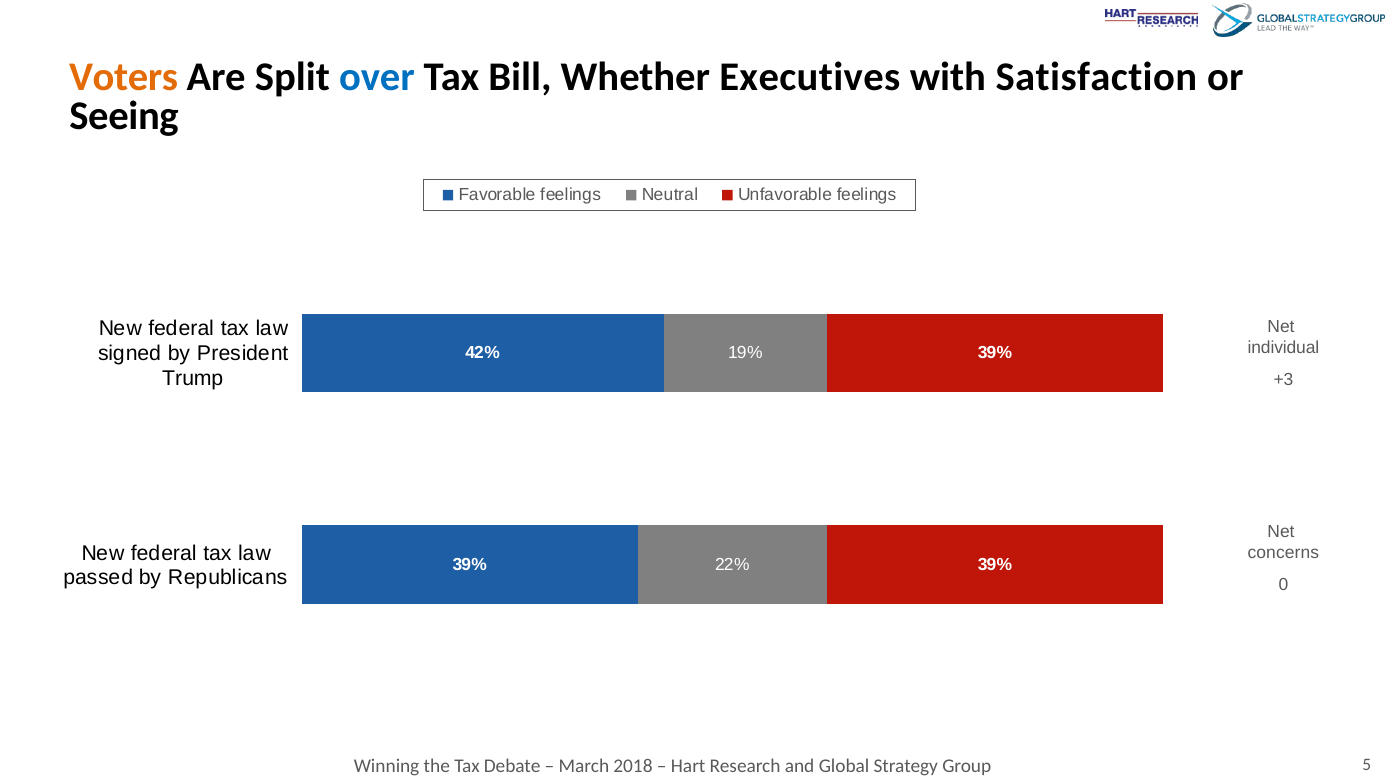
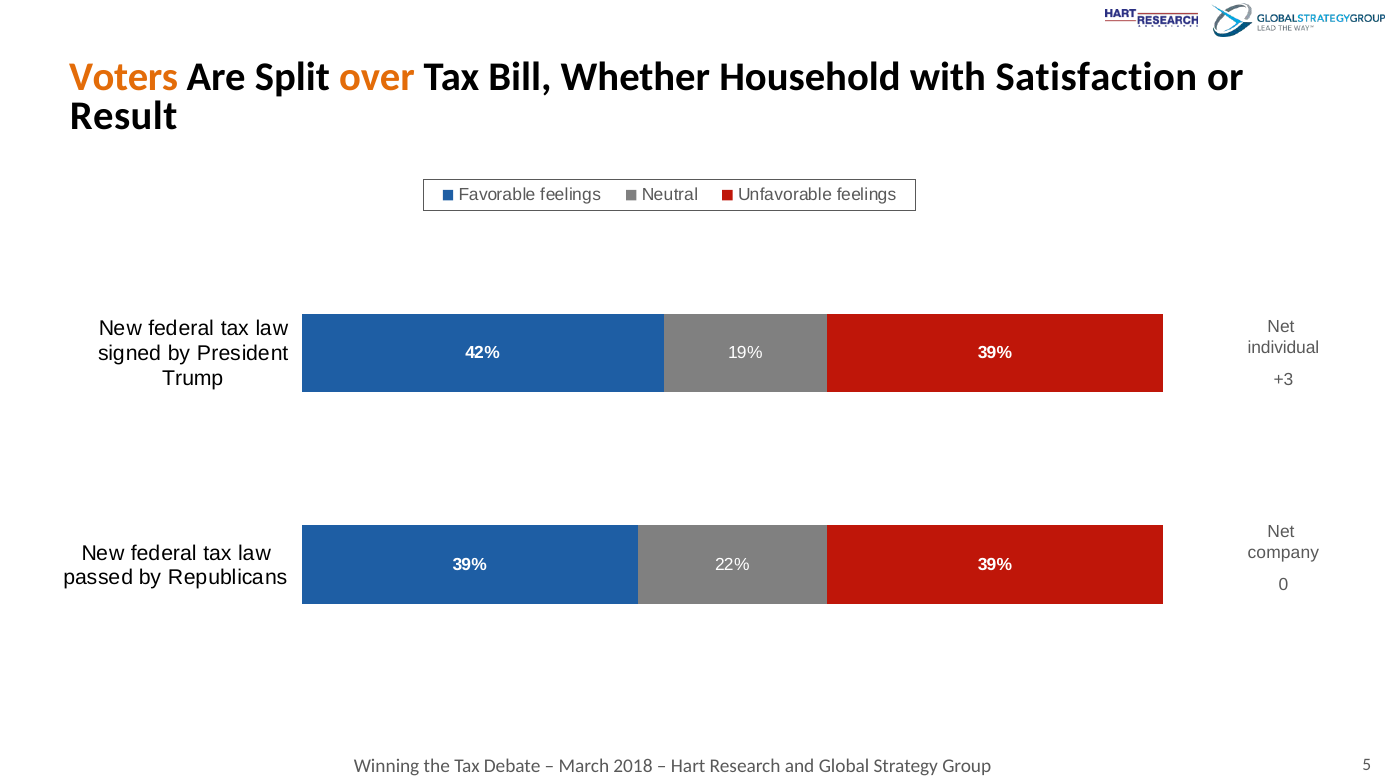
over colour: blue -> orange
Executives: Executives -> Household
Seeing: Seeing -> Result
concerns: concerns -> company
